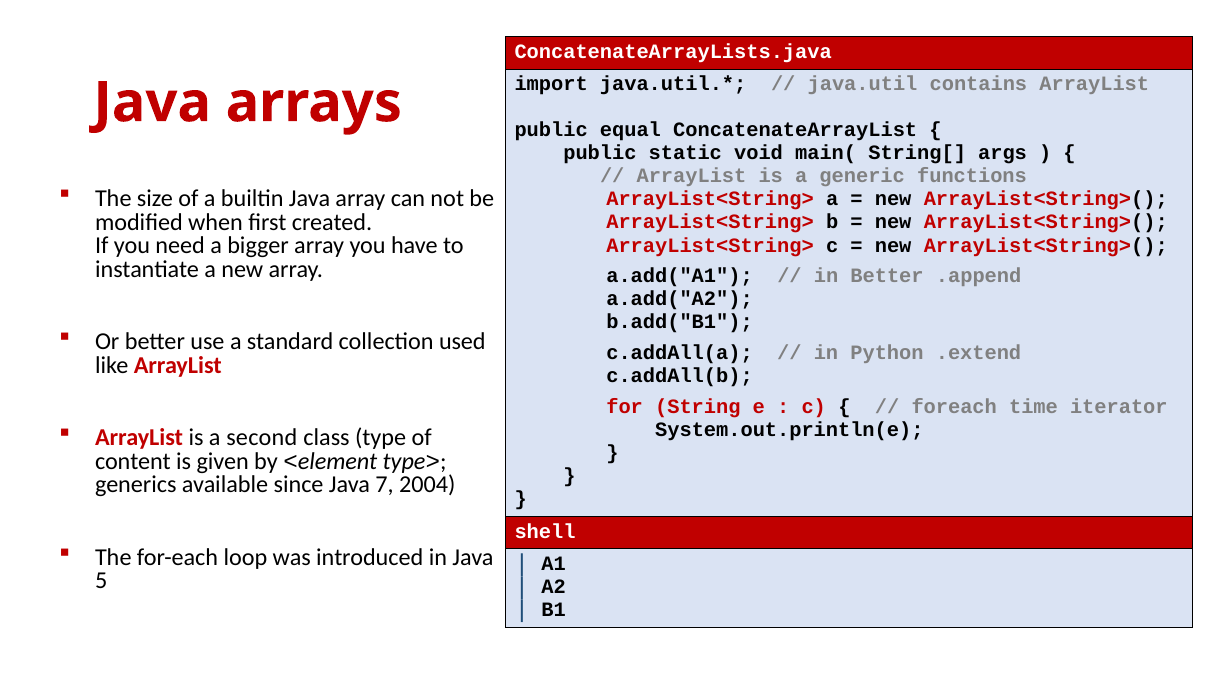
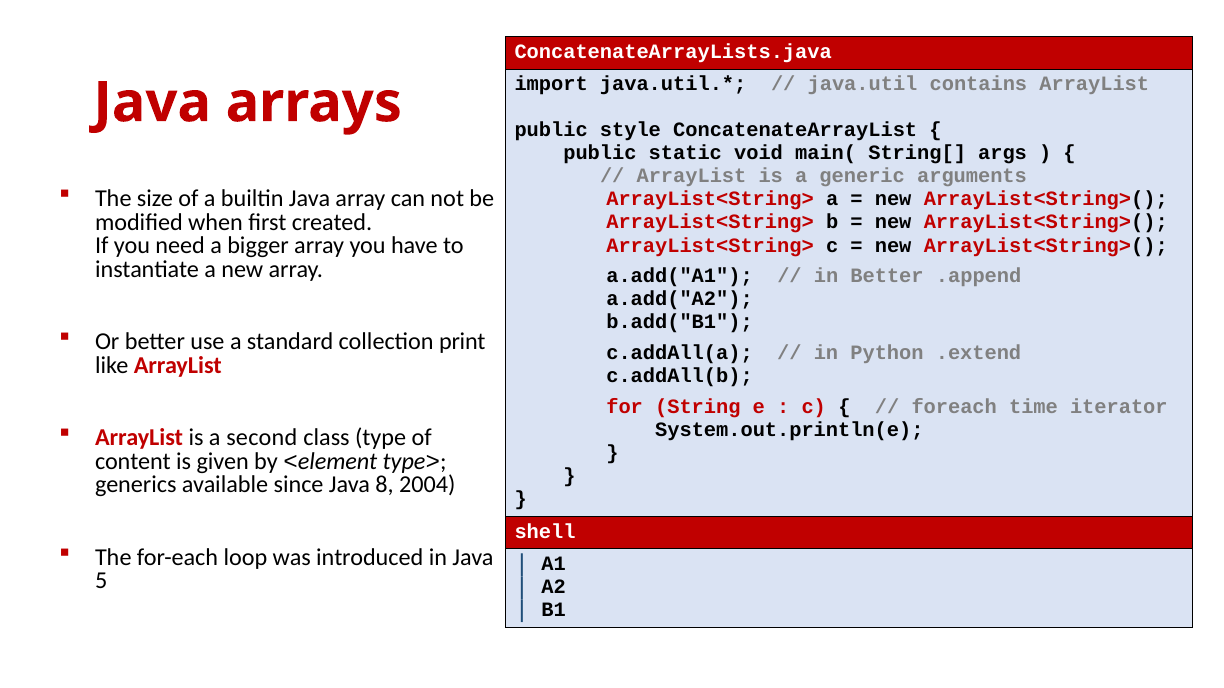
equal: equal -> style
functions: functions -> arguments
used: used -> print
7: 7 -> 8
